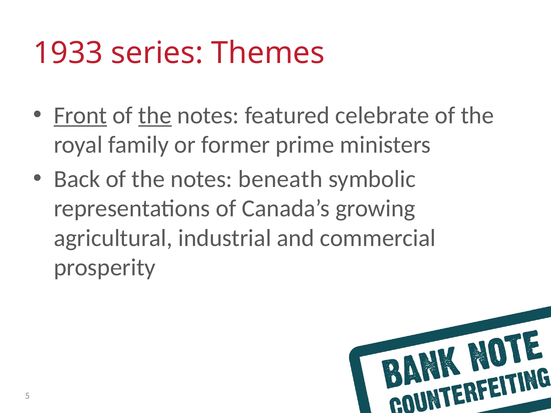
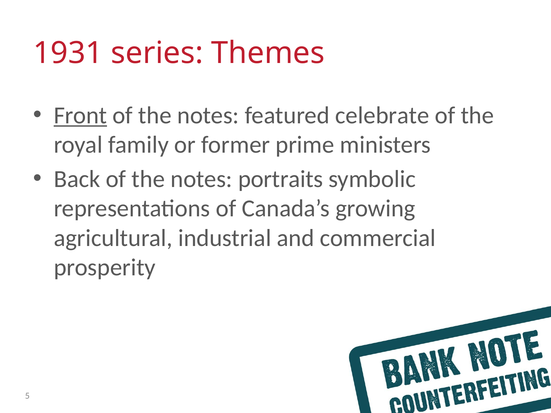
1933: 1933 -> 1931
the at (155, 116) underline: present -> none
beneath: beneath -> portraits
